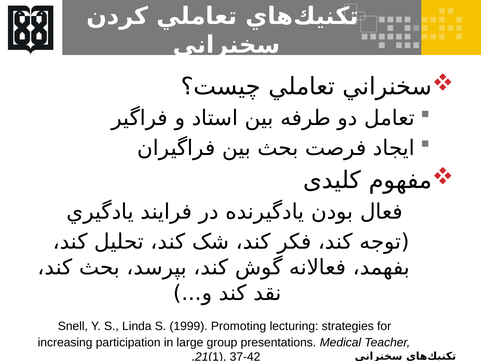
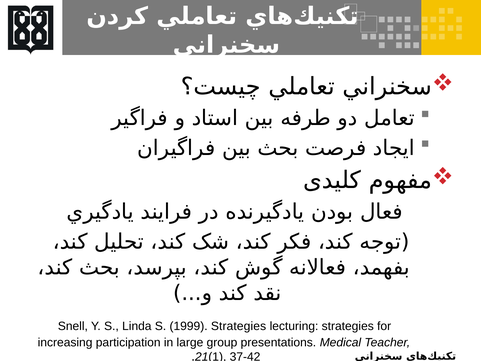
1999 Promoting: Promoting -> Strategies
